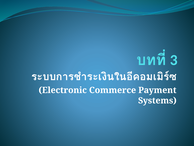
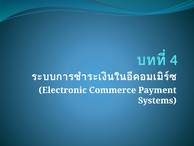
3: 3 -> 4
